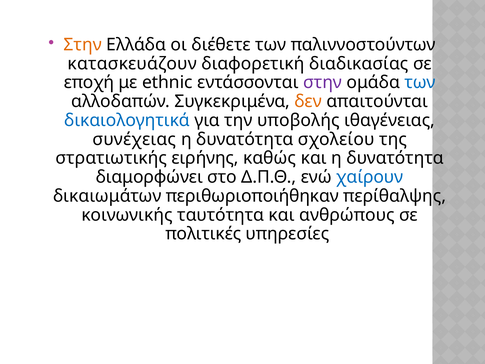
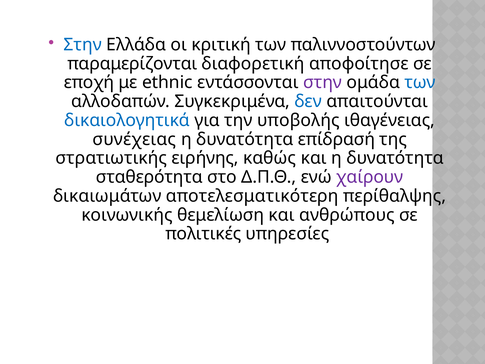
Στην at (83, 45) colour: orange -> blue
διέθετε: διέθετε -> κριτική
κατασκευάζουν: κατασκευάζουν -> παραμερίζονται
διαδικασίας: διαδικασίας -> αποφοίτησε
δεν colour: orange -> blue
σχολείου: σχολείου -> επίδρασή
διαμορφώνει: διαμορφώνει -> σταθερότητα
χαίρουν colour: blue -> purple
περιθωριοποιήθηκαν: περιθωριοποιήθηκαν -> αποτελεσματικότερη
ταυτότητα: ταυτότητα -> θεμελίωση
